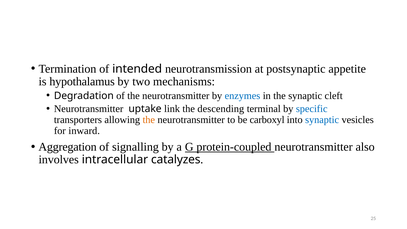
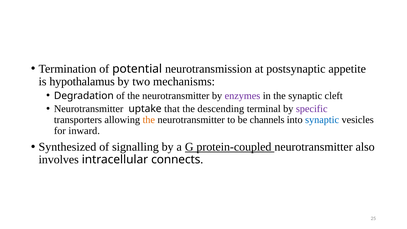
intended: intended -> potential
enzymes colour: blue -> purple
link: link -> that
specific colour: blue -> purple
carboxyl: carboxyl -> channels
Aggregation: Aggregation -> Synthesized
catalyzes: catalyzes -> connects
